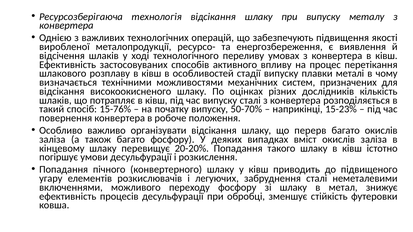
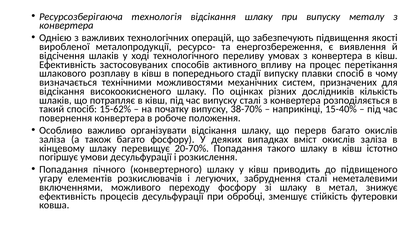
особливостей: особливостей -> попереднього
плавки металі: металі -> спосіб
15-76%: 15-76% -> 15-62%
50-70%: 50-70% -> 38-70%
15-23%: 15-23% -> 15-40%
20-20%: 20-20% -> 20-70%
